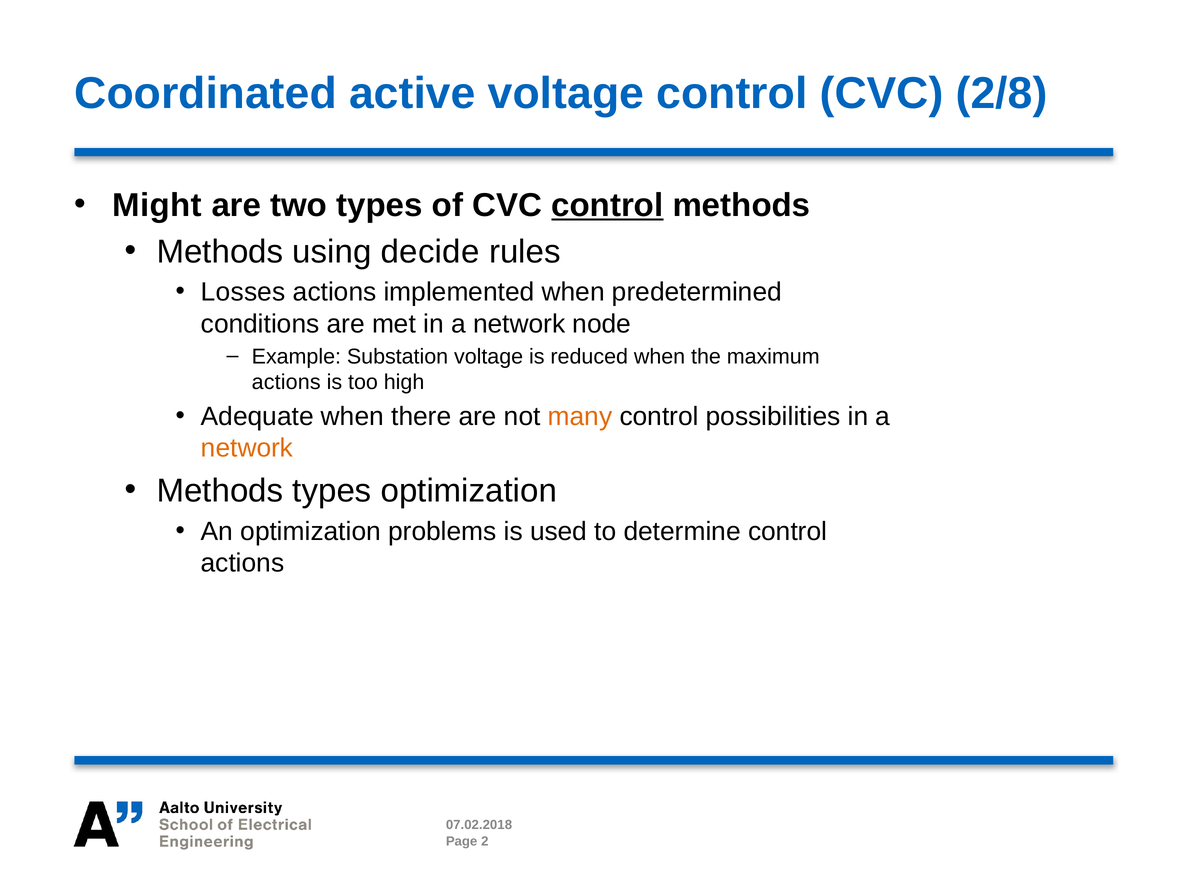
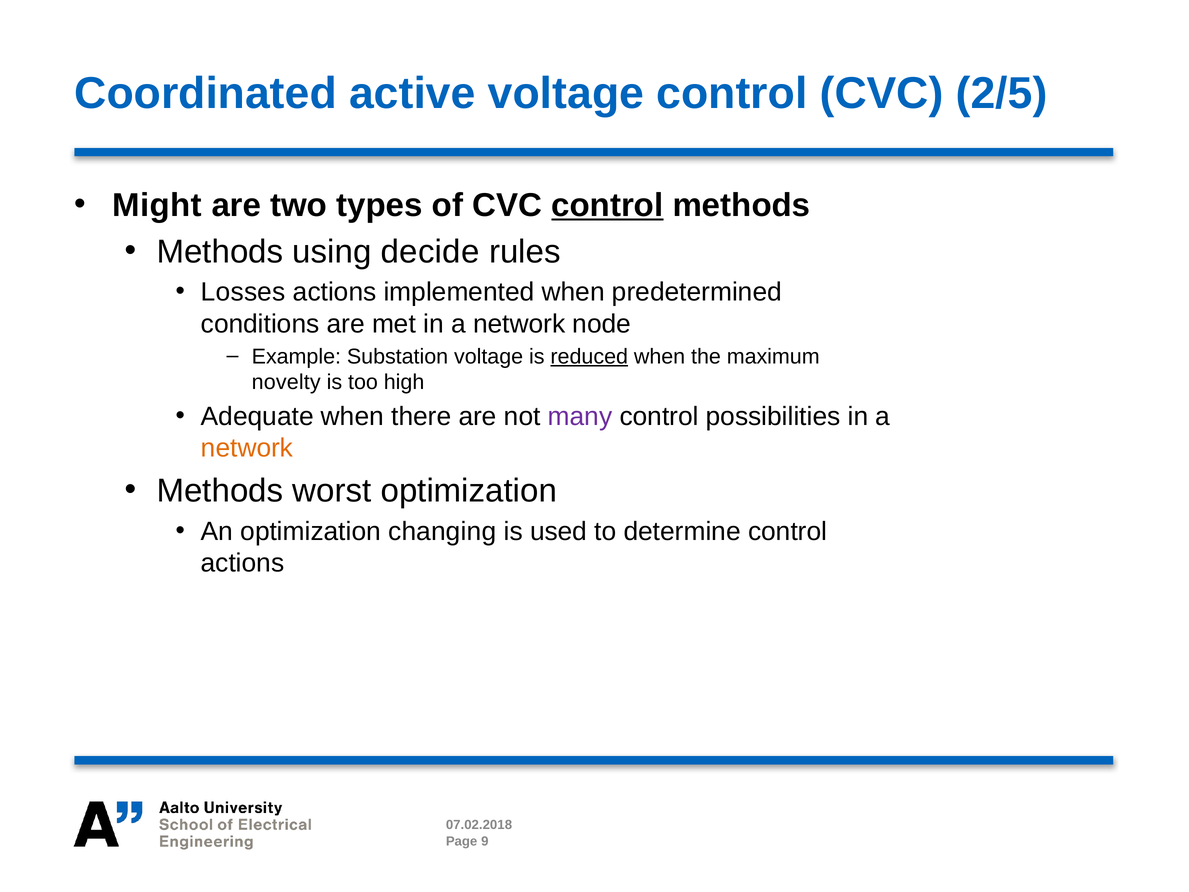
2/8: 2/8 -> 2/5
reduced underline: none -> present
actions at (286, 382): actions -> novelty
many colour: orange -> purple
Methods types: types -> worst
problems: problems -> changing
2: 2 -> 9
